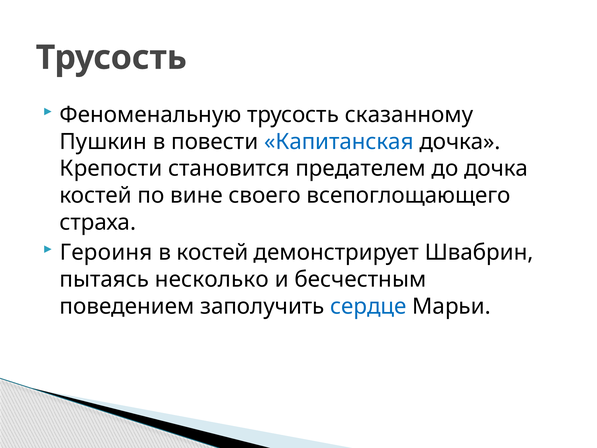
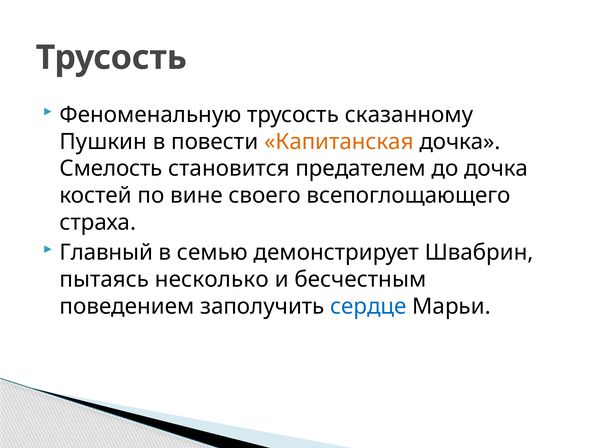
Капитанская colour: blue -> orange
Крепости: Крепости -> Смелость
Героиня: Героиня -> Главный
в костей: костей -> семью
